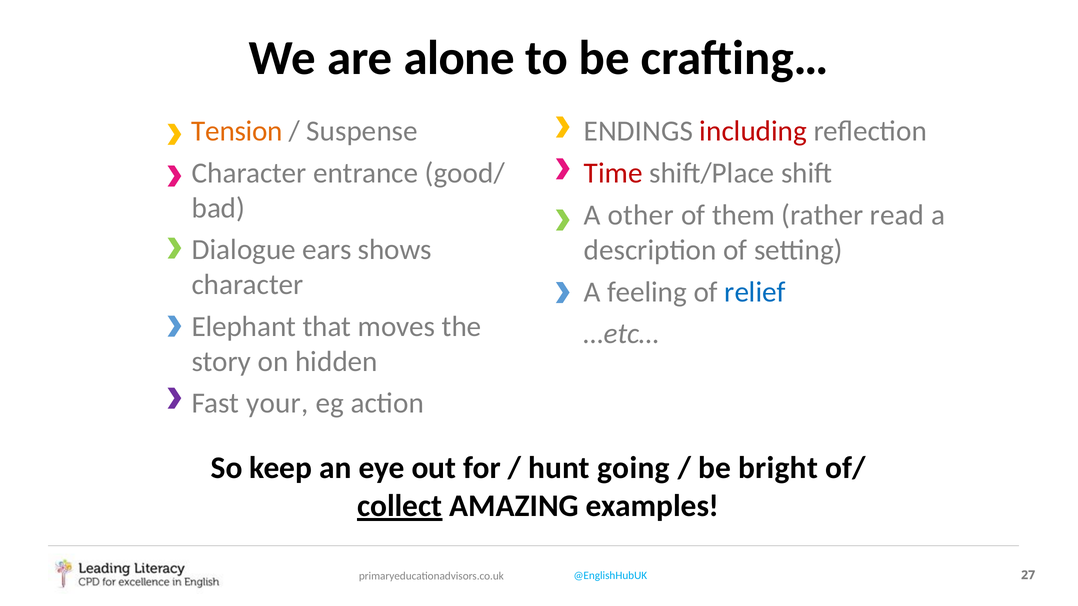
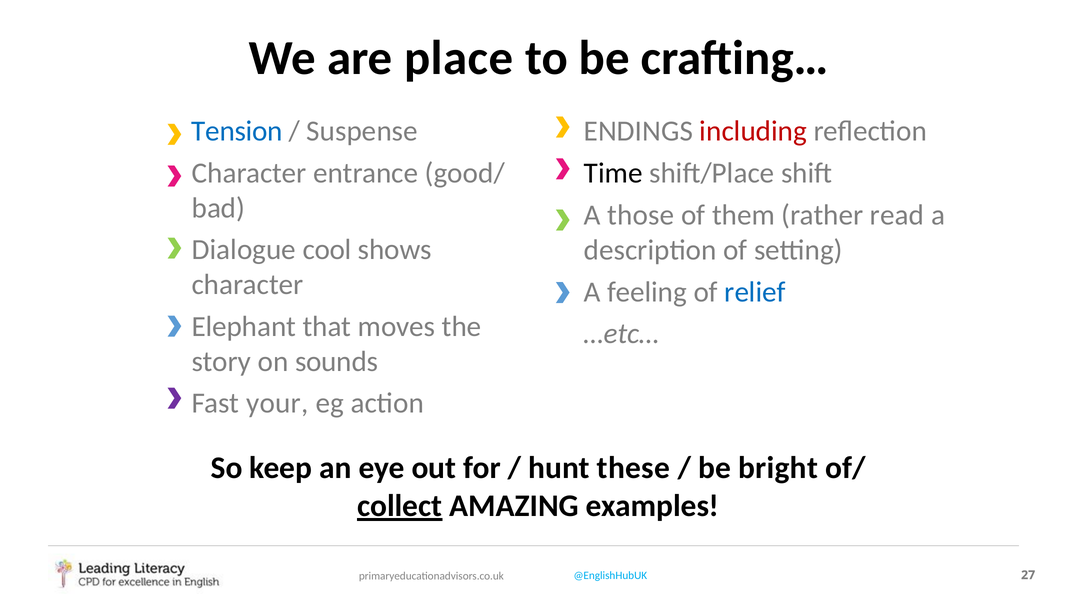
alone: alone -> place
Tension colour: orange -> blue
Time colour: red -> black
other: other -> those
ears: ears -> cool
hidden: hidden -> sounds
going: going -> these
